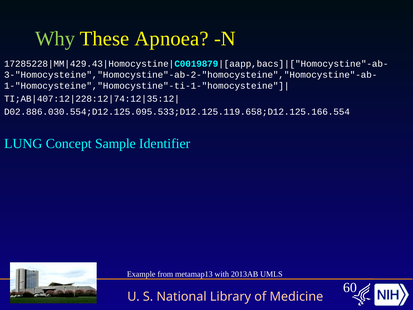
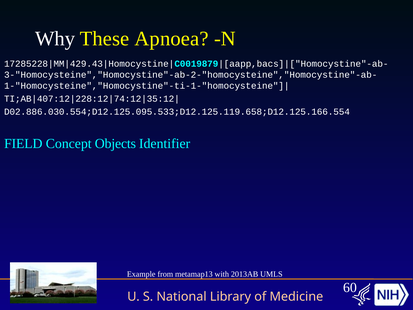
Why colour: light green -> white
LUNG: LUNG -> FIELD
Sample: Sample -> Objects
